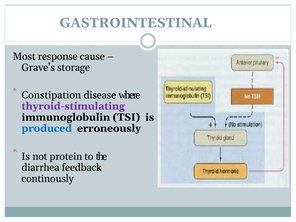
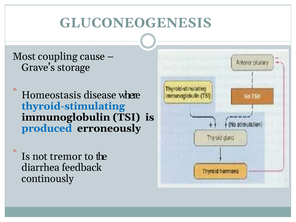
GASTROINTESTINAL: GASTROINTESTINAL -> GLUCONEOGENESIS
response: response -> coupling
Constipation: Constipation -> Homeostasis
thyroid-stimulating colour: purple -> blue
protein: protein -> tremor
